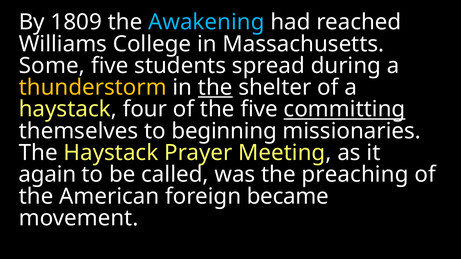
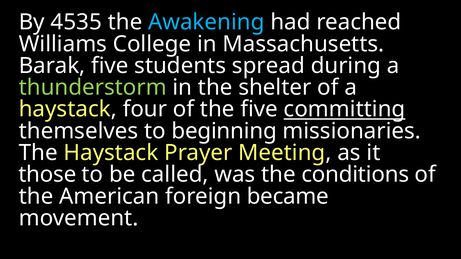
1809: 1809 -> 4535
Some: Some -> Barak
thunderstorm colour: yellow -> light green
the at (215, 88) underline: present -> none
again: again -> those
preaching: preaching -> conditions
